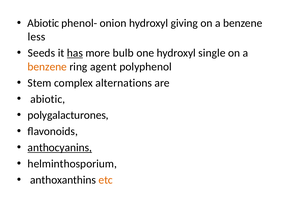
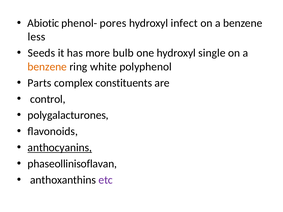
onion: onion -> pores
giving: giving -> infect
has underline: present -> none
agent: agent -> white
Stem: Stem -> Parts
alternations: alternations -> constituents
abiotic at (48, 99): abiotic -> control
helminthosporium: helminthosporium -> phaseollinisoflavan
etc colour: orange -> purple
